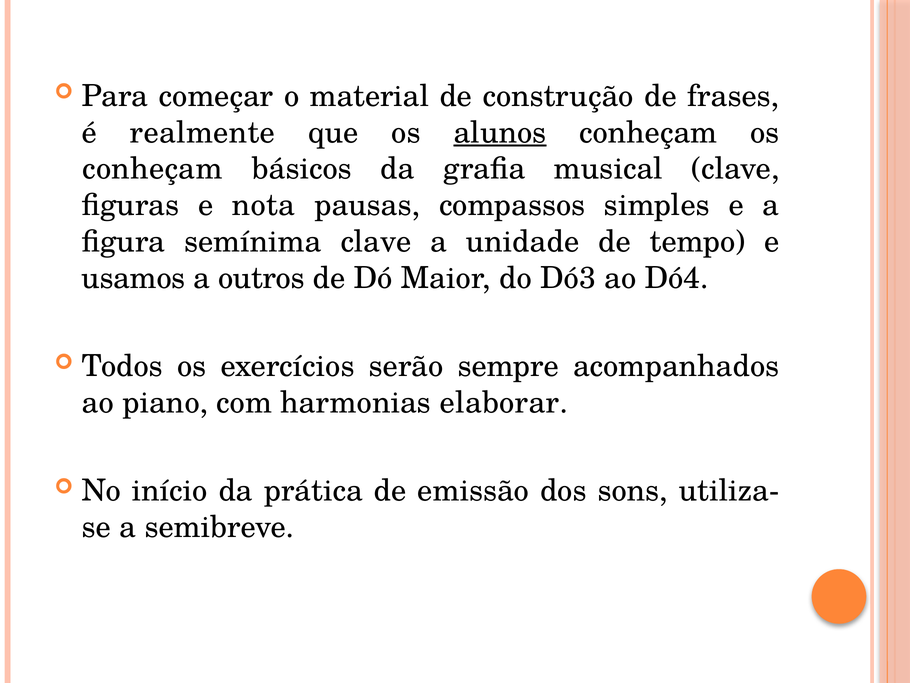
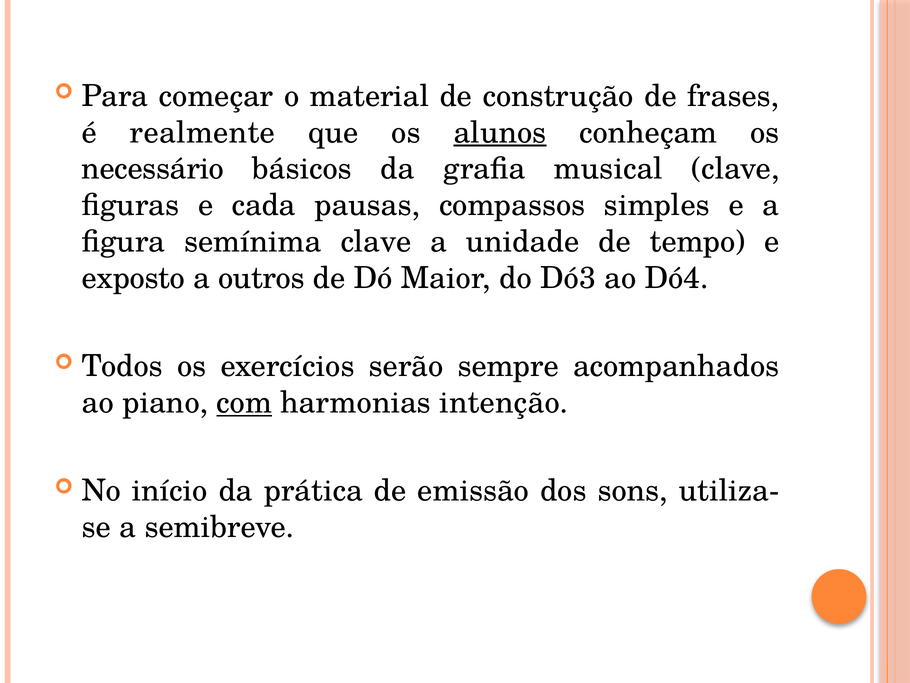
conheçam at (152, 169): conheçam -> necessário
nota: nota -> cada
usamos: usamos -> exposto
com underline: none -> present
elaborar: elaborar -> intenção
